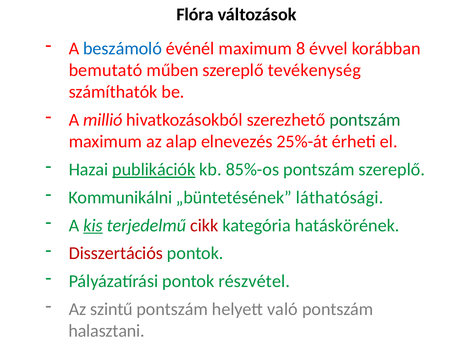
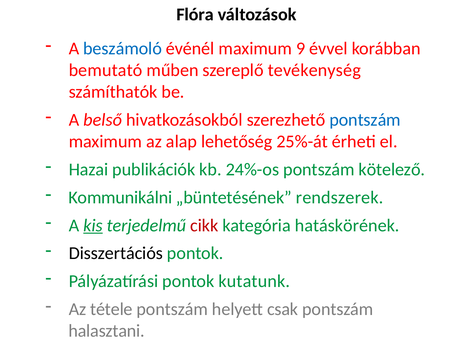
8: 8 -> 9
millió: millió -> belső
pontszám at (365, 120) colour: green -> blue
elnevezés: elnevezés -> lehetőség
publikációk underline: present -> none
85%-os: 85%-os -> 24%-os
pontszám szereplő: szereplő -> kötelező
láthatósági: láthatósági -> rendszerek
Disszertációs colour: red -> black
részvétel: részvétel -> kutatunk
szintű: szintű -> tétele
való: való -> csak
